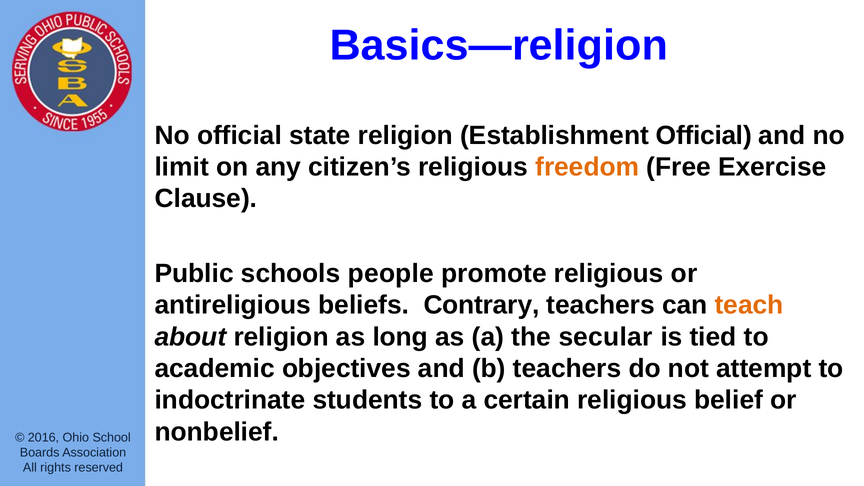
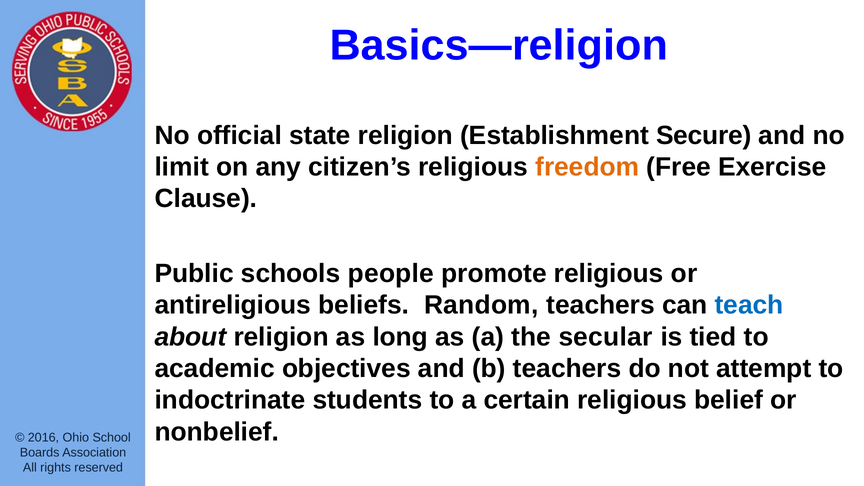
Establishment Official: Official -> Secure
Contrary: Contrary -> Random
teach colour: orange -> blue
